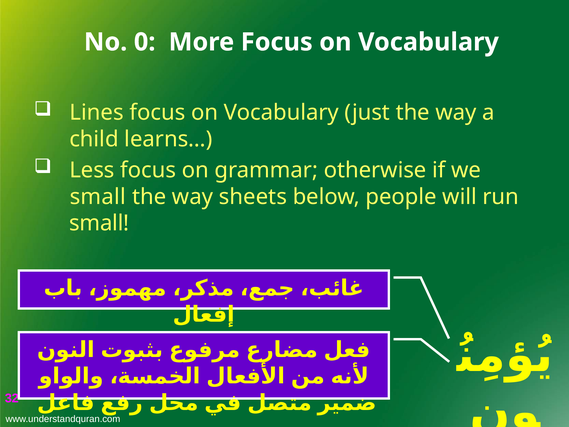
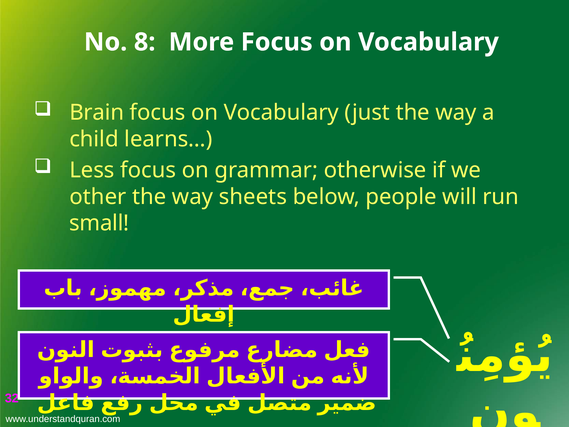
No 0: 0 -> 8
Lines: Lines -> Brain
small at (98, 197): small -> other
